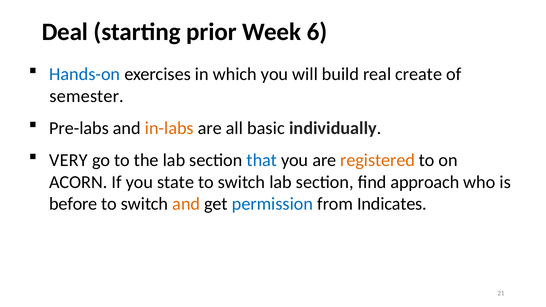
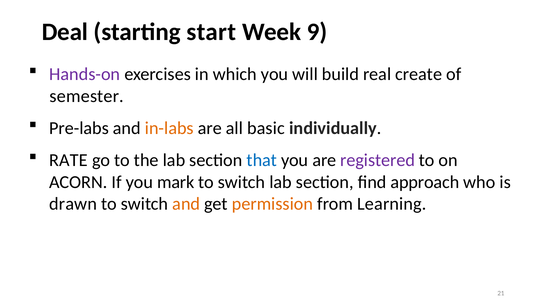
prior: prior -> start
6: 6 -> 9
Hands-on colour: blue -> purple
VERY: VERY -> RATE
registered colour: orange -> purple
state: state -> mark
before: before -> drawn
permission colour: blue -> orange
Indicates: Indicates -> Learning
